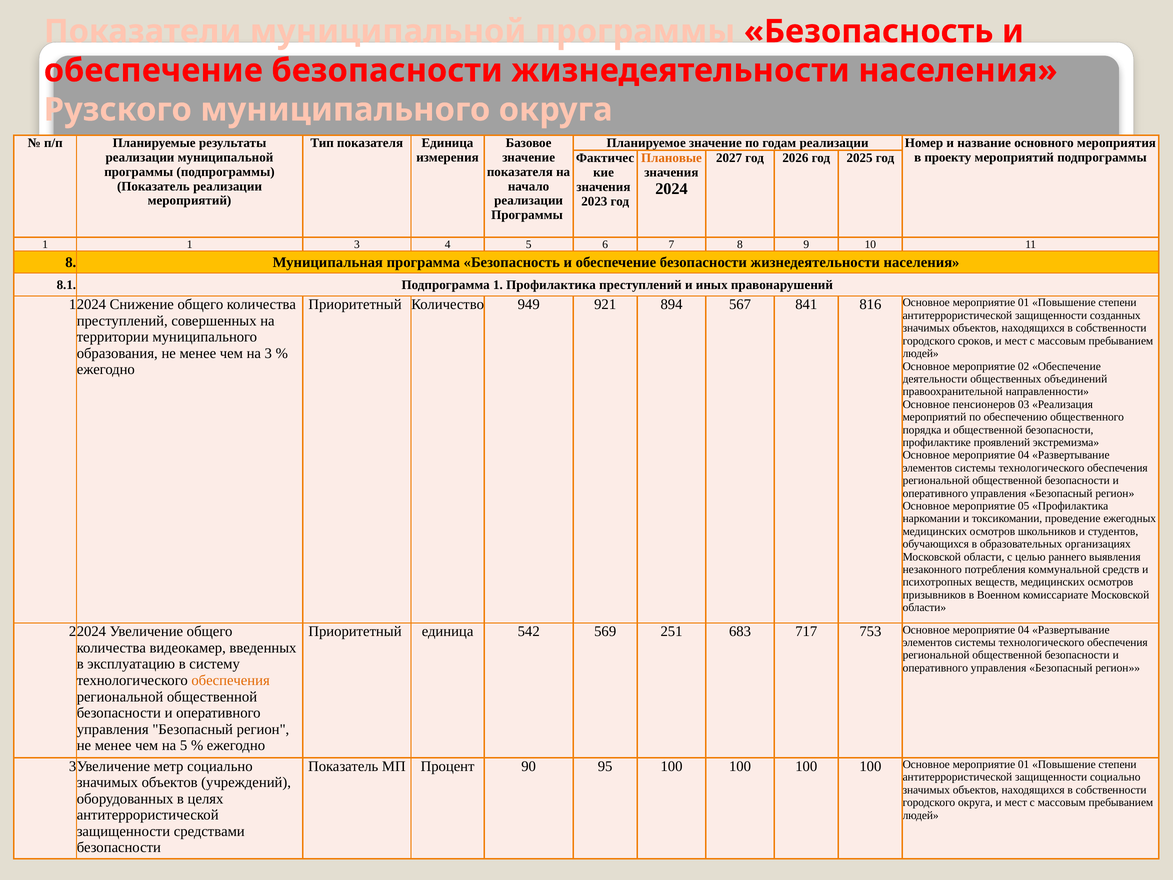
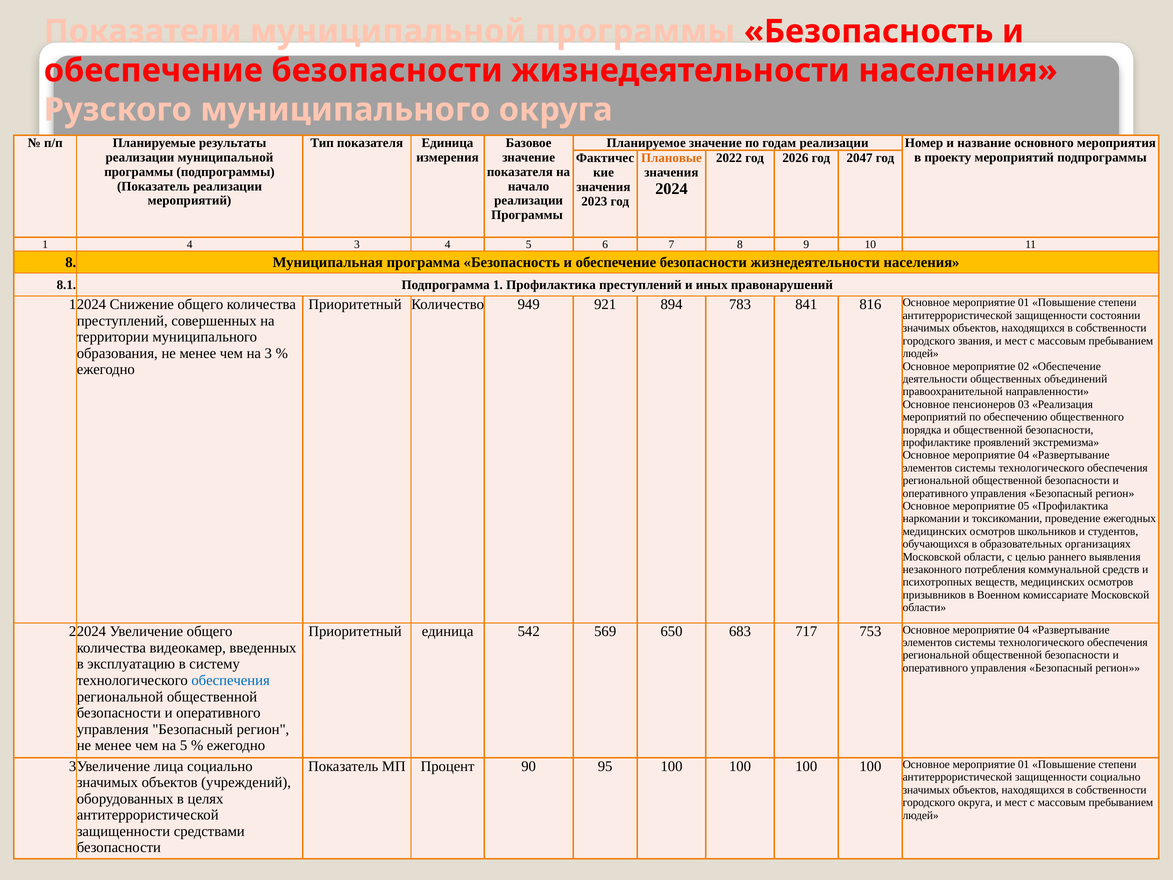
2027: 2027 -> 2022
2025: 2025 -> 2047
1 1: 1 -> 4
567: 567 -> 783
созданных: созданных -> состоянии
сроков: сроков -> звания
251: 251 -> 650
обеспечения at (231, 680) colour: orange -> blue
метр: метр -> лица
